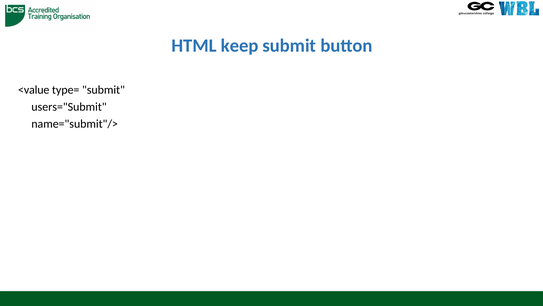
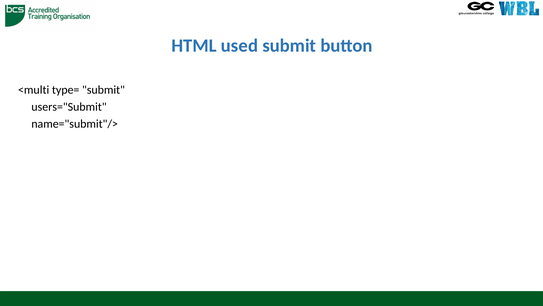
keep: keep -> used
<value: <value -> <multi
